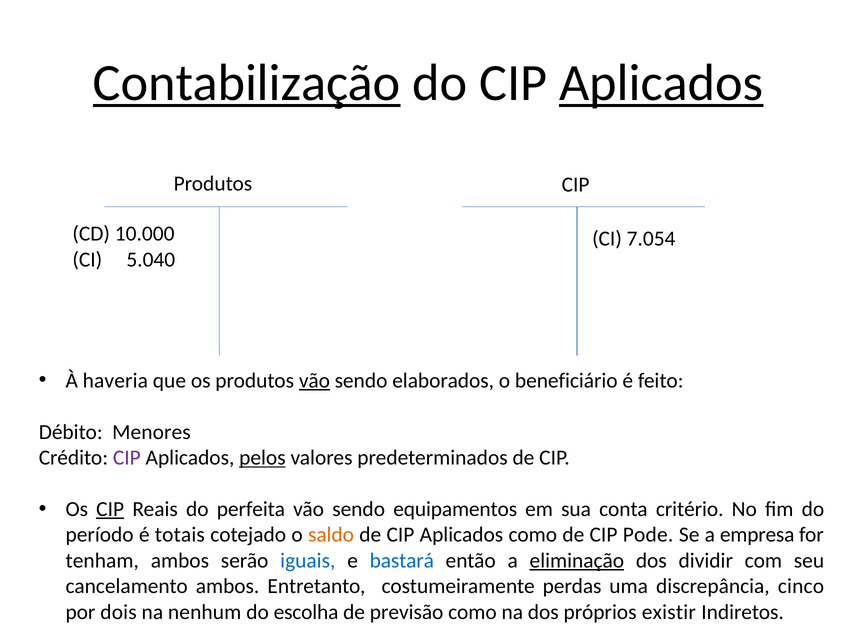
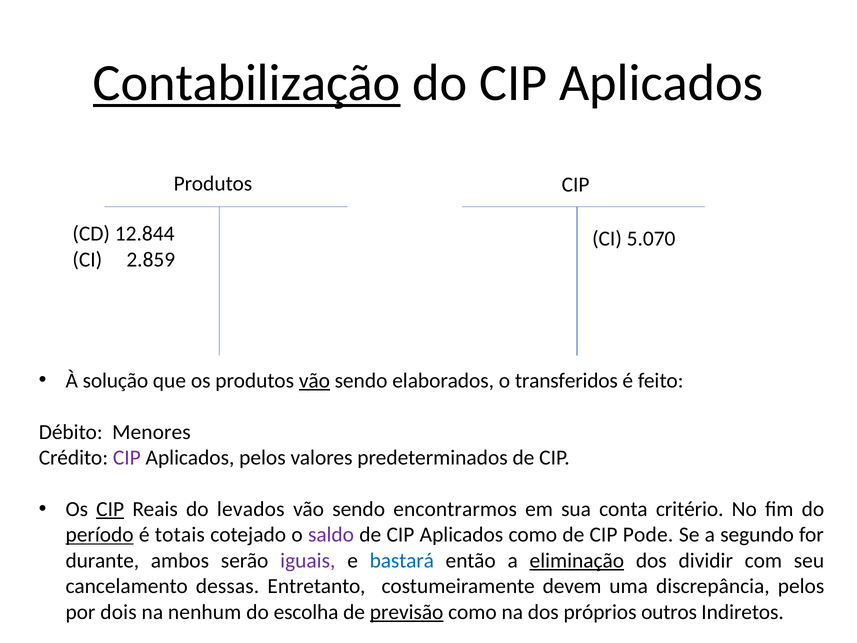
Aplicados at (661, 83) underline: present -> none
10.000: 10.000 -> 12.844
7.054: 7.054 -> 5.070
5.040: 5.040 -> 2.859
haveria: haveria -> solução
beneficiário: beneficiário -> transferidos
pelos at (262, 458) underline: present -> none
perfeita: perfeita -> levados
equipamentos: equipamentos -> encontrarmos
período underline: none -> present
saldo colour: orange -> purple
empresa: empresa -> segundo
tenham: tenham -> durante
iguais colour: blue -> purple
cancelamento ambos: ambos -> dessas
perdas: perdas -> devem
discrepância cinco: cinco -> pelos
previsão underline: none -> present
existir: existir -> outros
